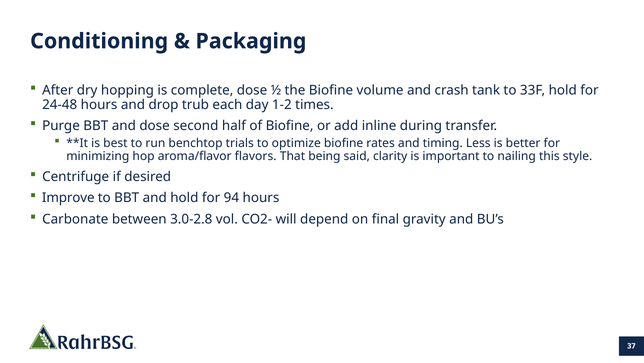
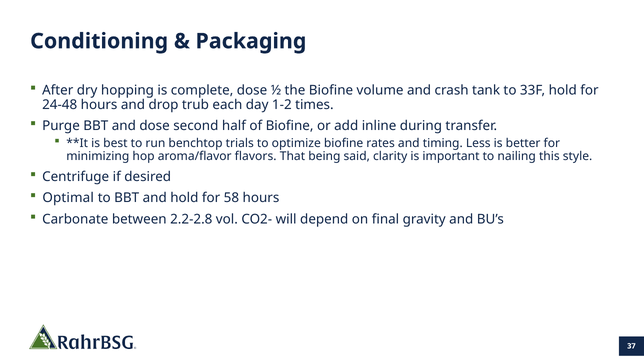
Improve: Improve -> Optimal
94: 94 -> 58
3.0-2.8: 3.0-2.8 -> 2.2-2.8
